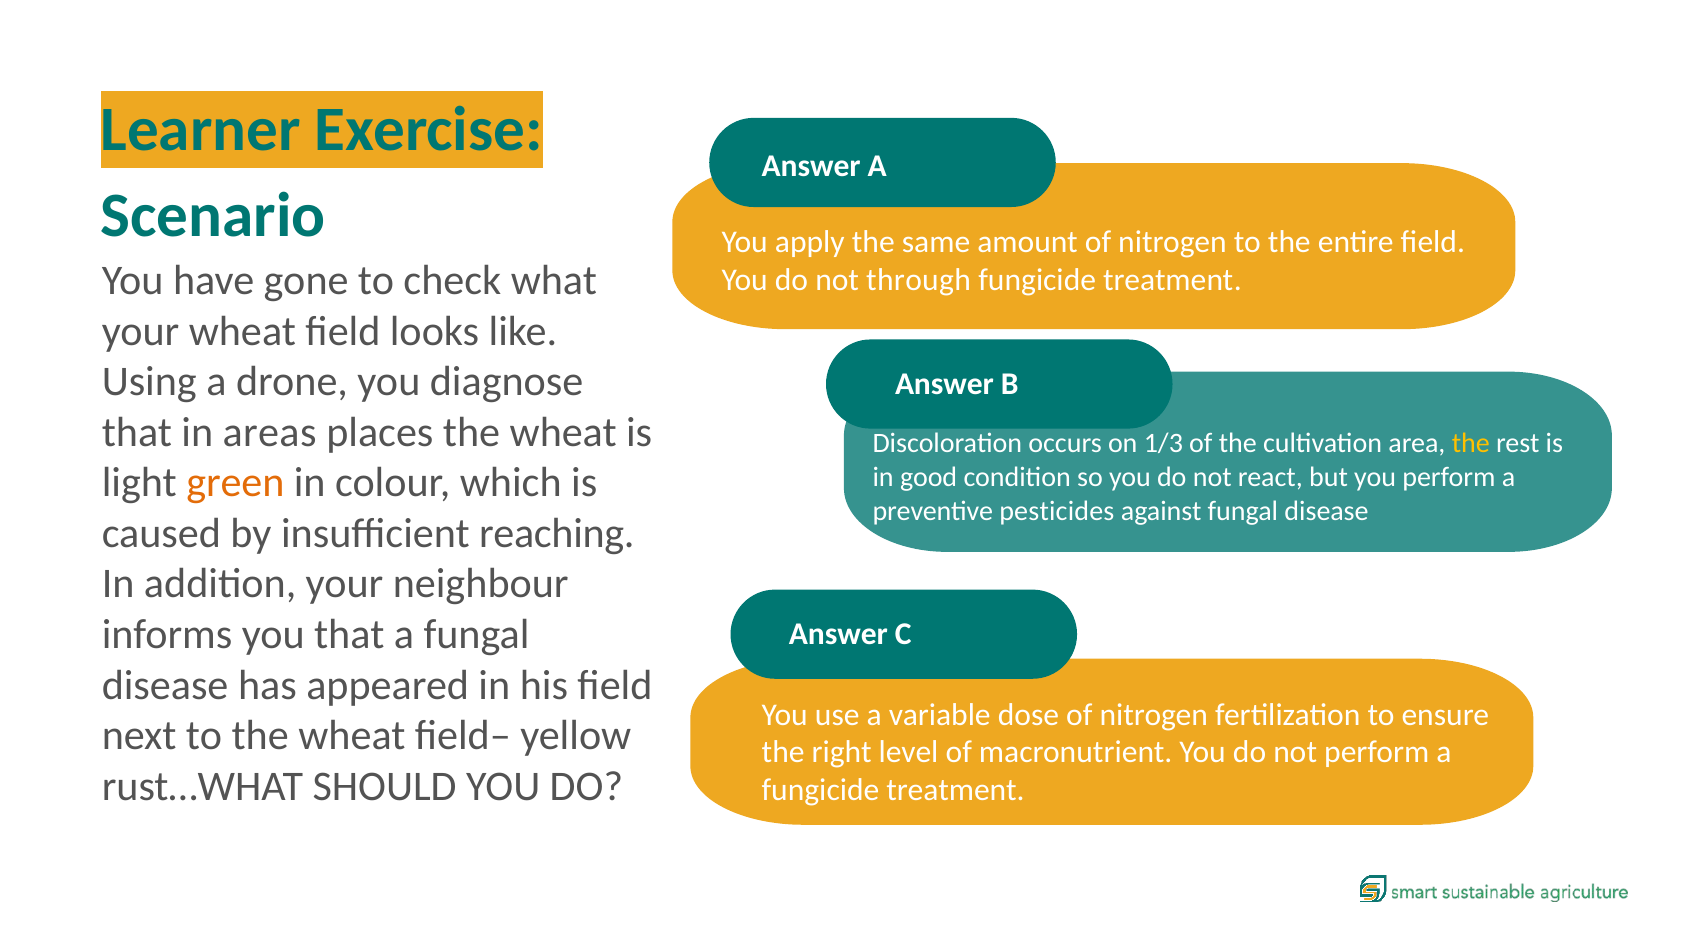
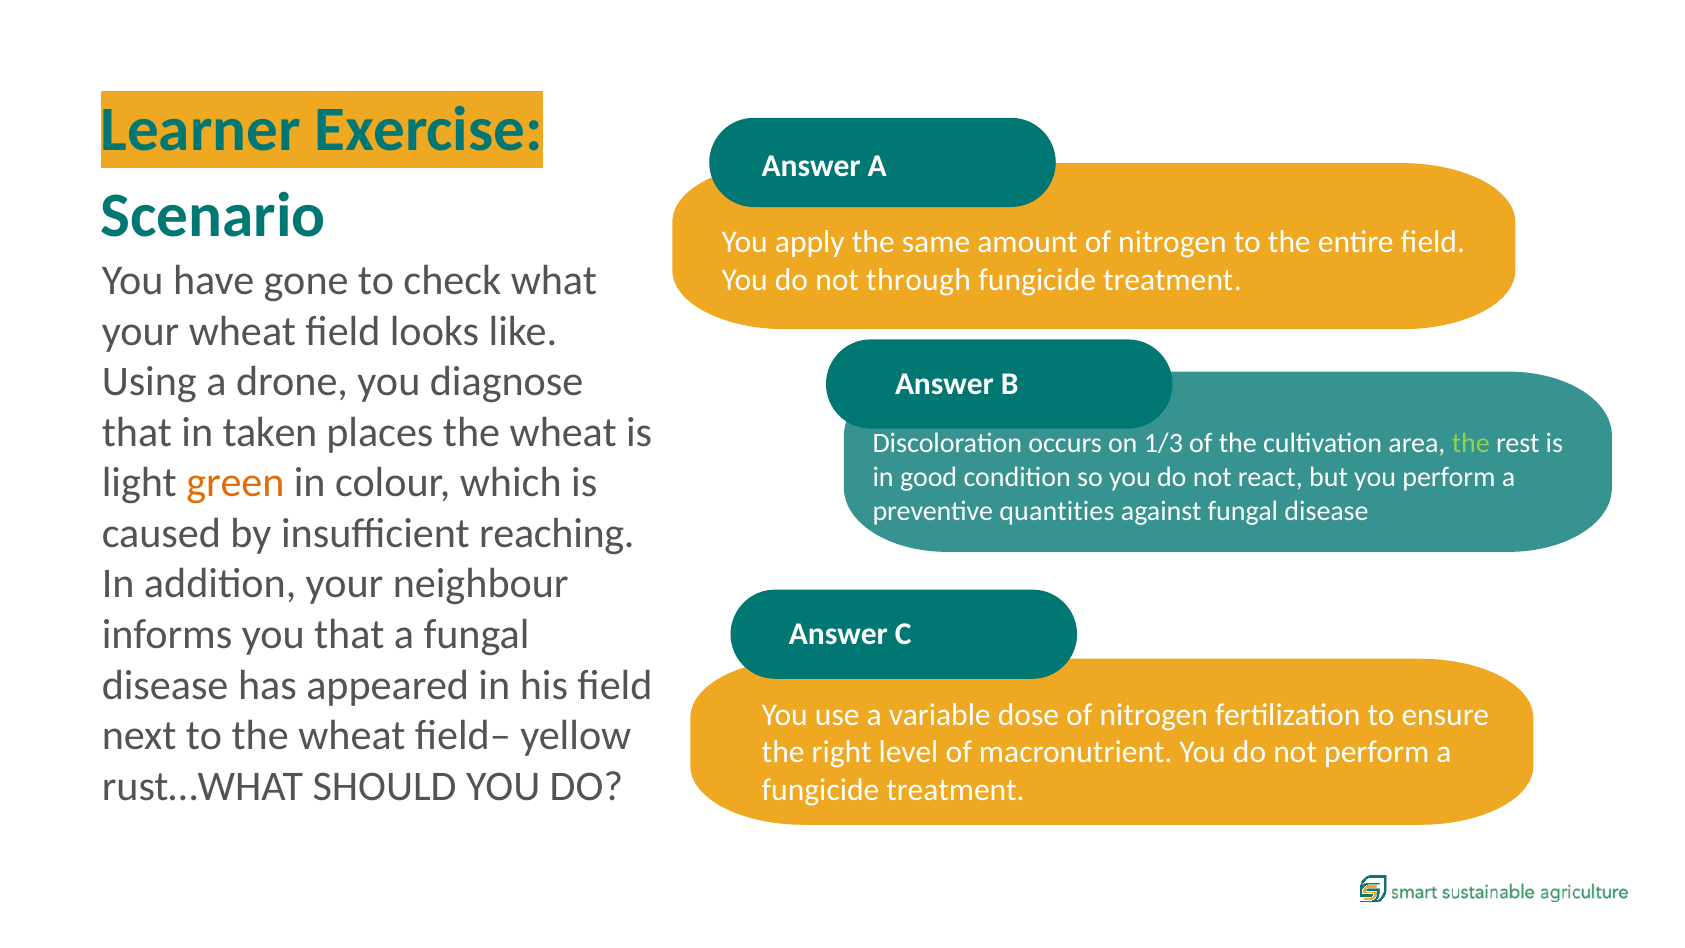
areas: areas -> taken
the at (1471, 444) colour: yellow -> light green
pesticides: pesticides -> quantities
